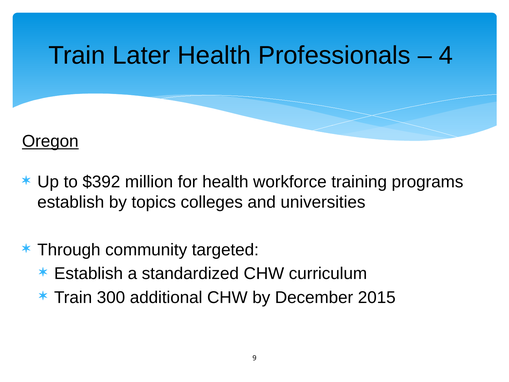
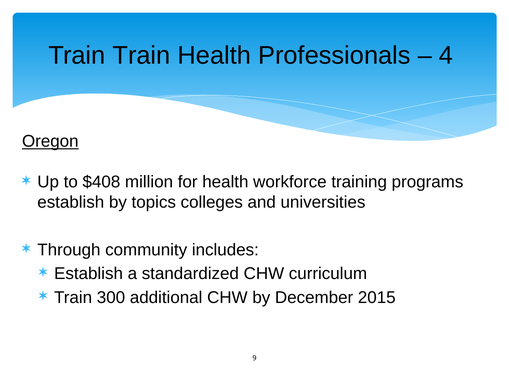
Train Later: Later -> Train
$392: $392 -> $408
targeted: targeted -> includes
